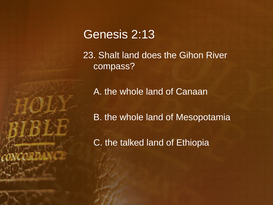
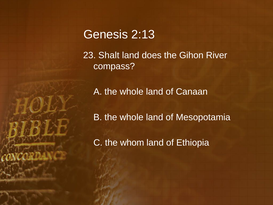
talked: talked -> whom
